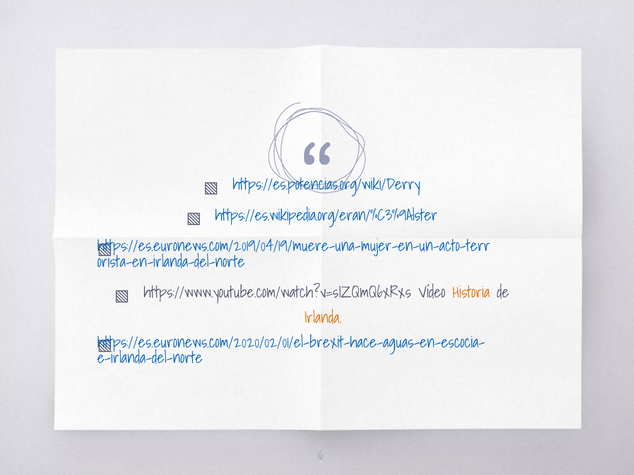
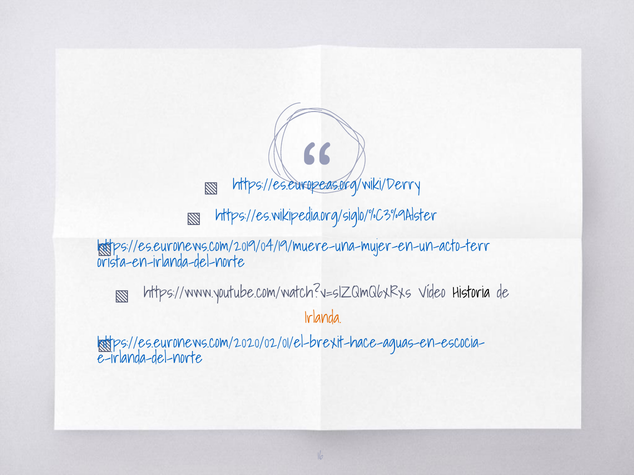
https://es.potencias.org/wiki/Derry: https://es.potencias.org/wiki/Derry -> https://es.europeas.org/wiki/Derry
https://es.wikipedia.org/eran/%C3%9Alster: https://es.wikipedia.org/eran/%C3%9Alster -> https://es.wikipedia.org/siglo/%C3%9Alster
Historia colour: orange -> black
